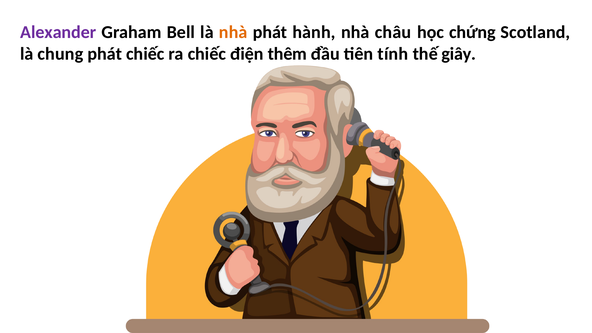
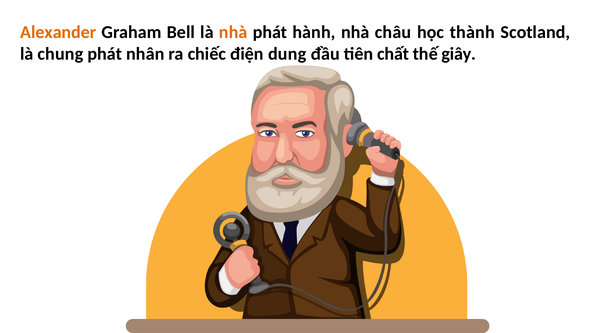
Alexander colour: purple -> orange
chứng: chứng -> thành
phát chiếc: chiếc -> nhân
thêm: thêm -> dung
tính: tính -> chất
